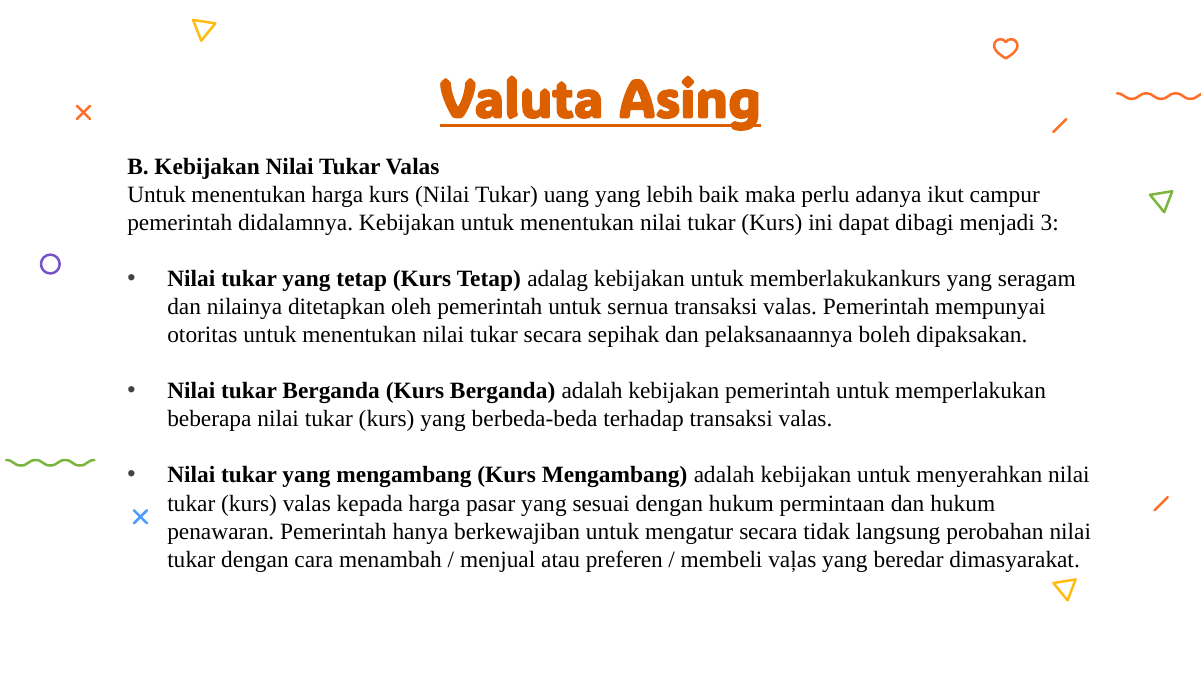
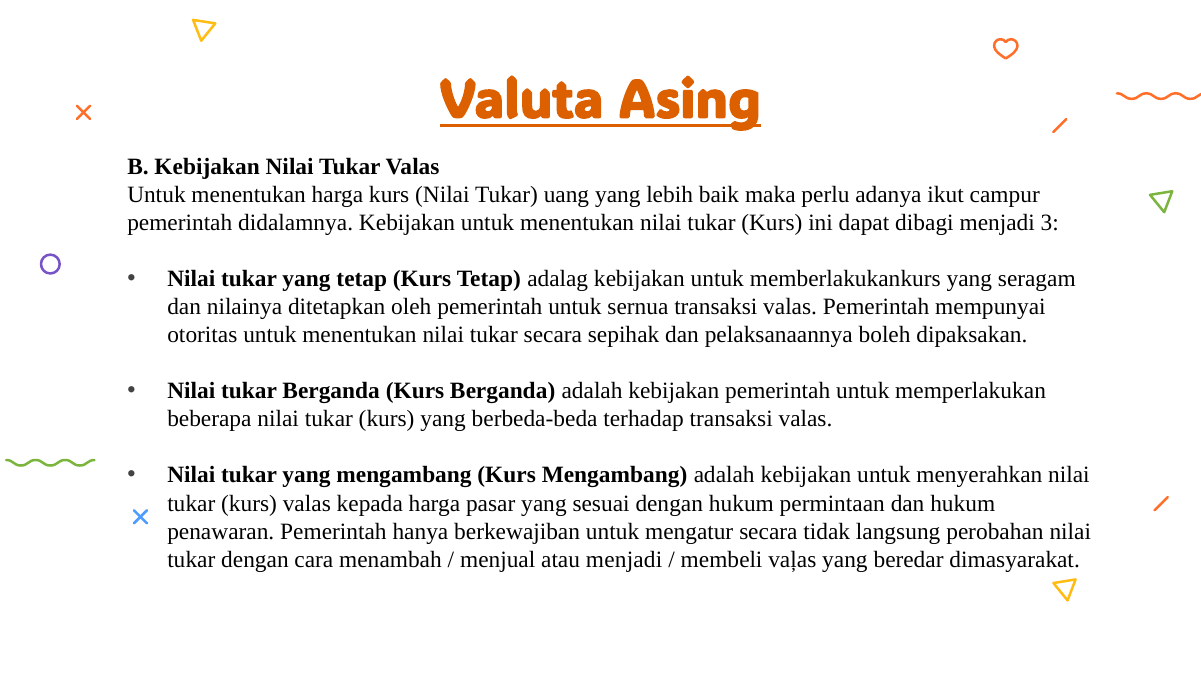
atau preferen: preferen -> menjadi
